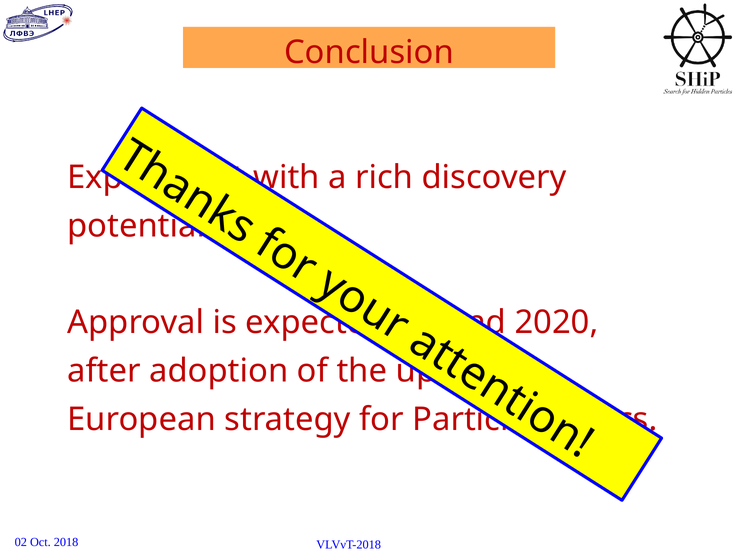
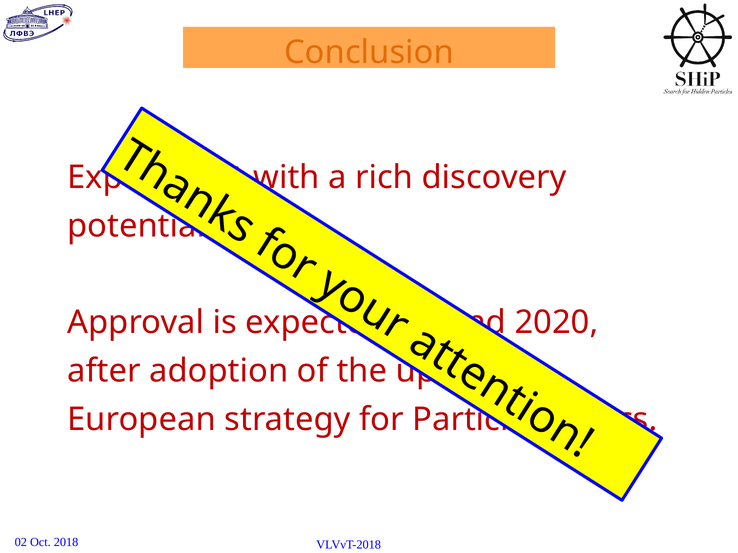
Conclusion colour: red -> orange
